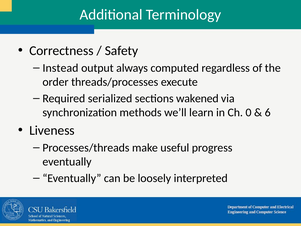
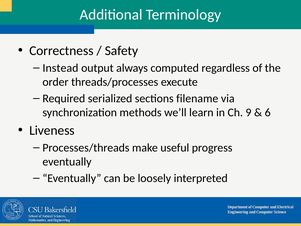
wakened: wakened -> filename
0: 0 -> 9
